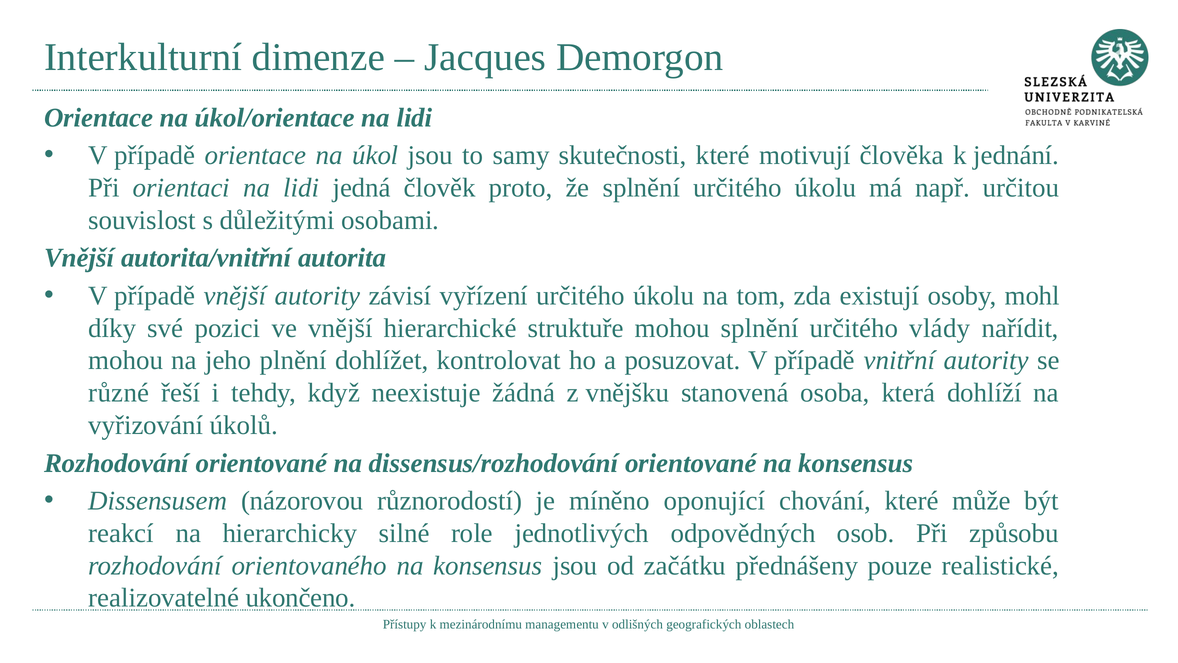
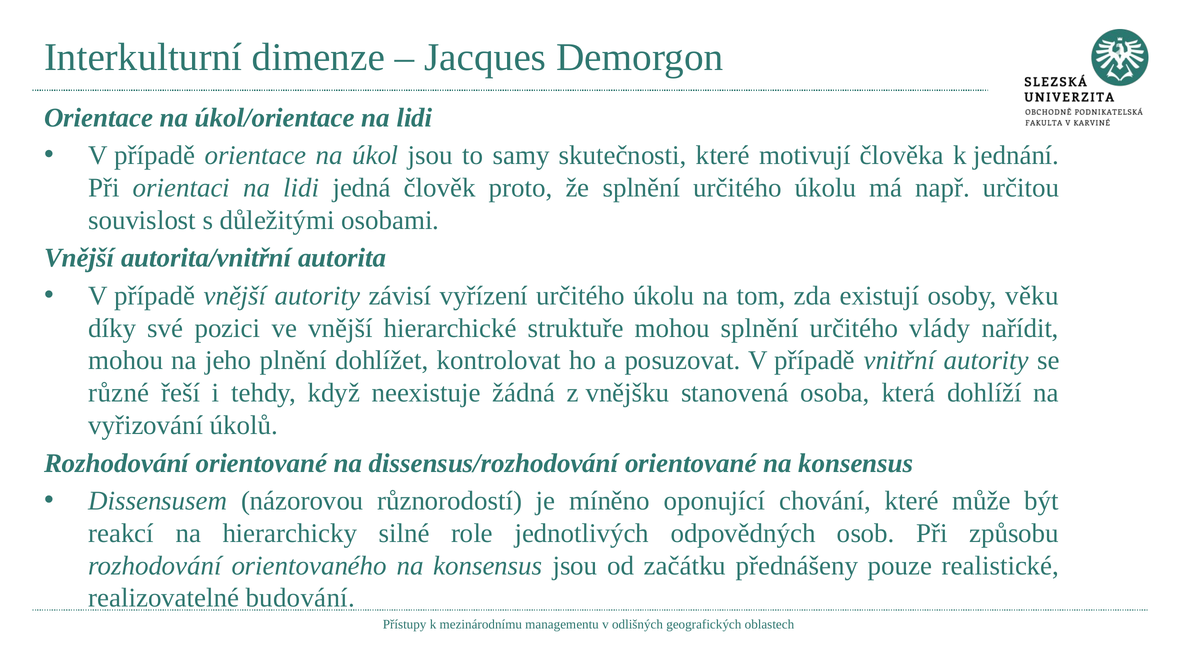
mohl: mohl -> věku
ukončeno: ukončeno -> budování
